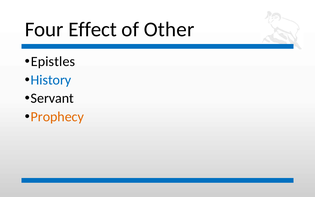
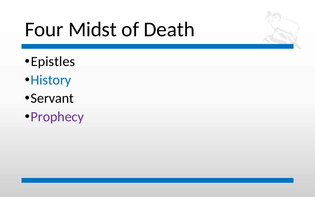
Effect: Effect -> Midst
Other: Other -> Death
Prophecy colour: orange -> purple
